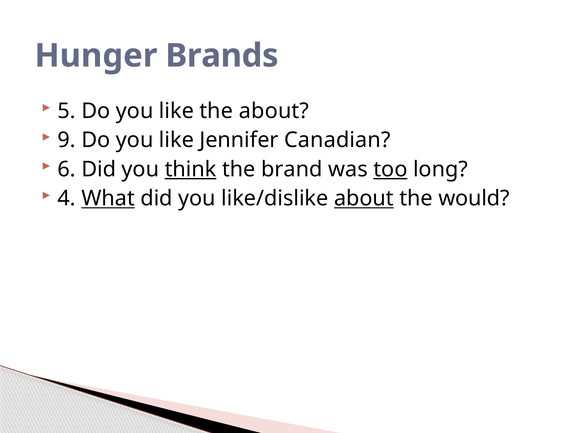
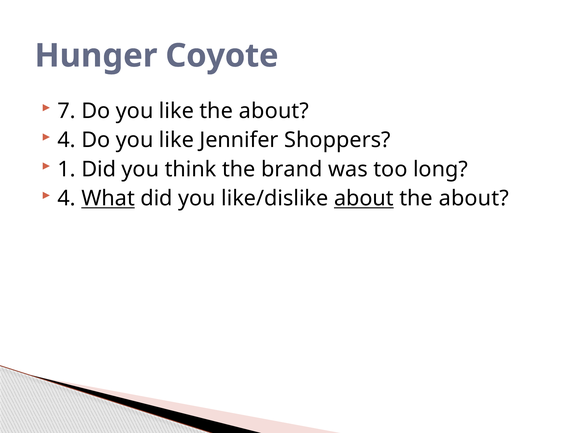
Brands: Brands -> Coyote
5: 5 -> 7
9 at (67, 140): 9 -> 4
Canadian: Canadian -> Shoppers
6: 6 -> 1
think underline: present -> none
too underline: present -> none
would at (474, 198): would -> about
